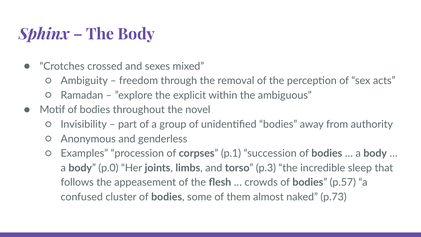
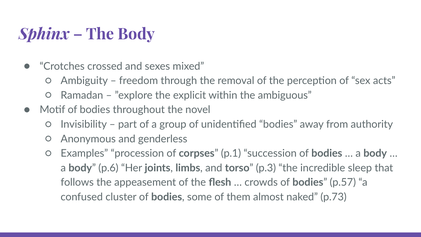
p.0: p.0 -> p.6
